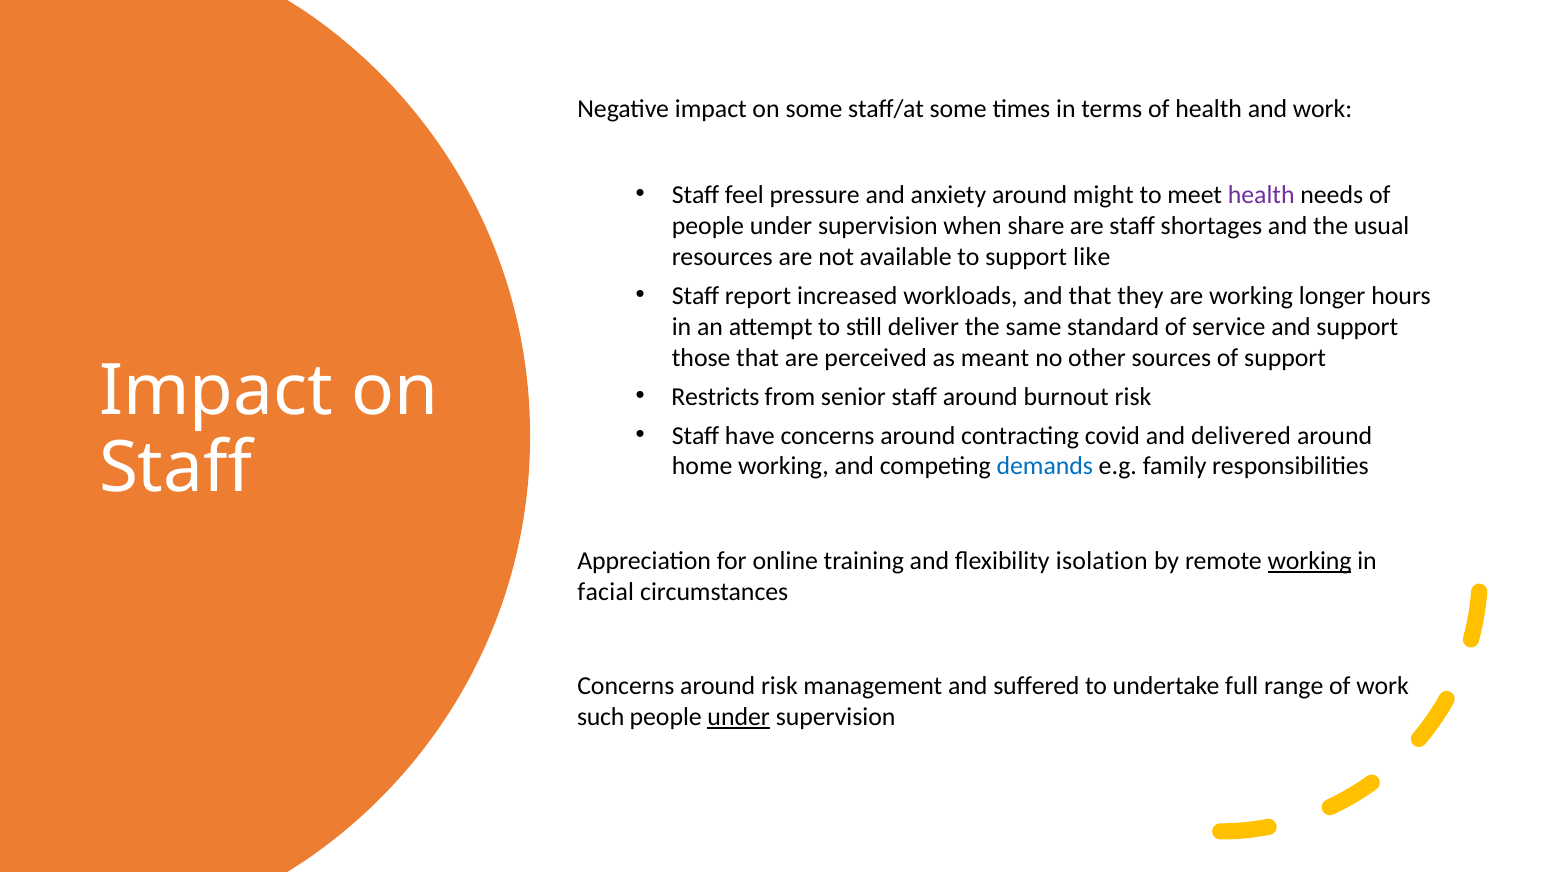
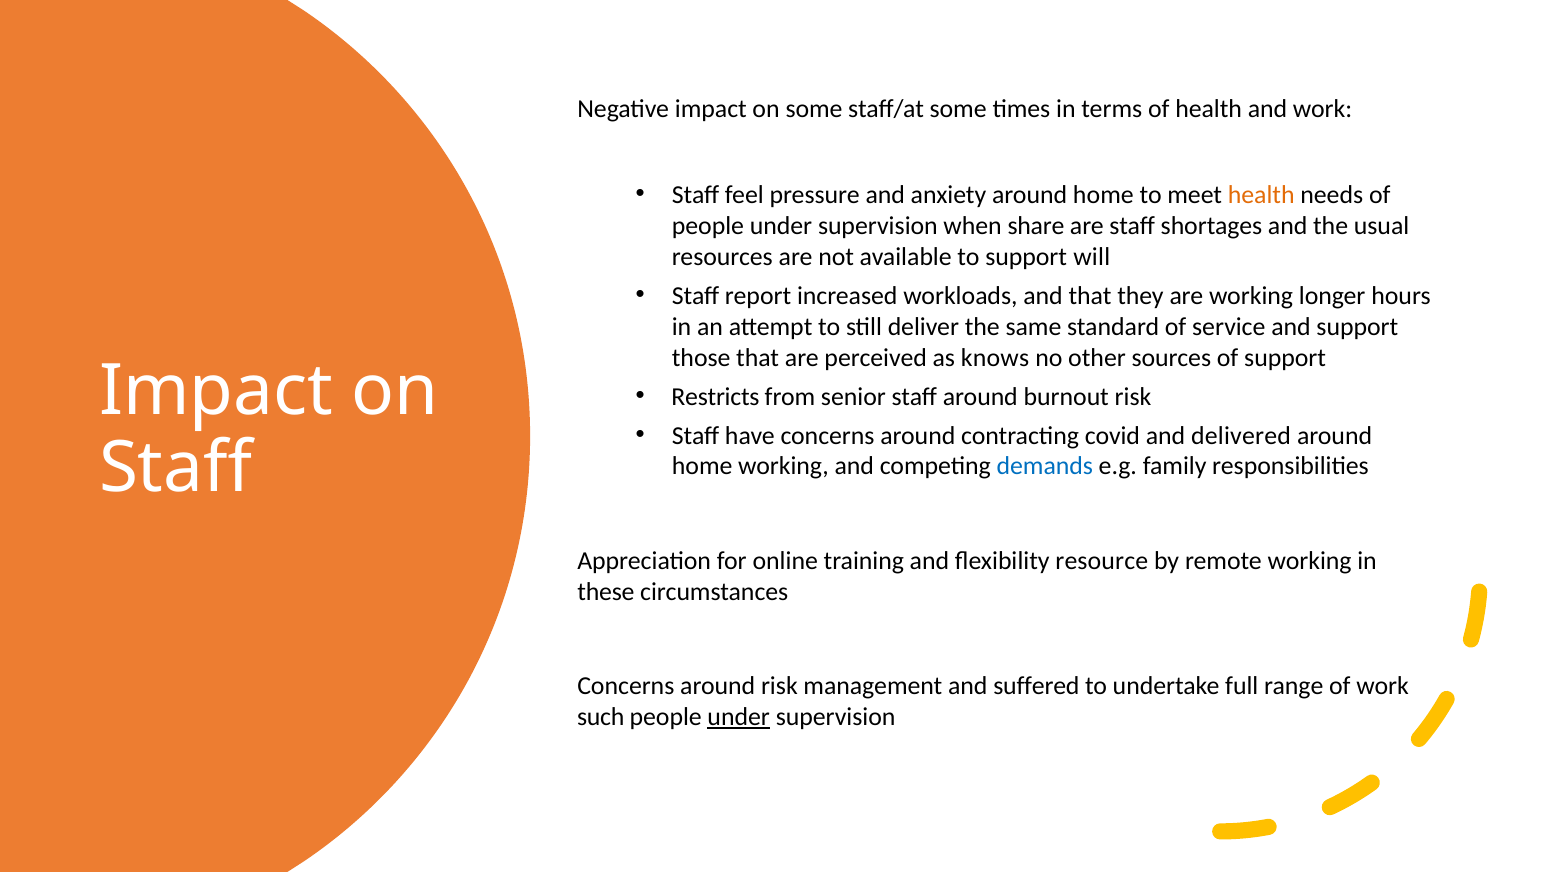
anxiety around might: might -> home
health at (1261, 195) colour: purple -> orange
like: like -> will
meant: meant -> knows
isolation: isolation -> resource
working at (1310, 561) underline: present -> none
facial: facial -> these
